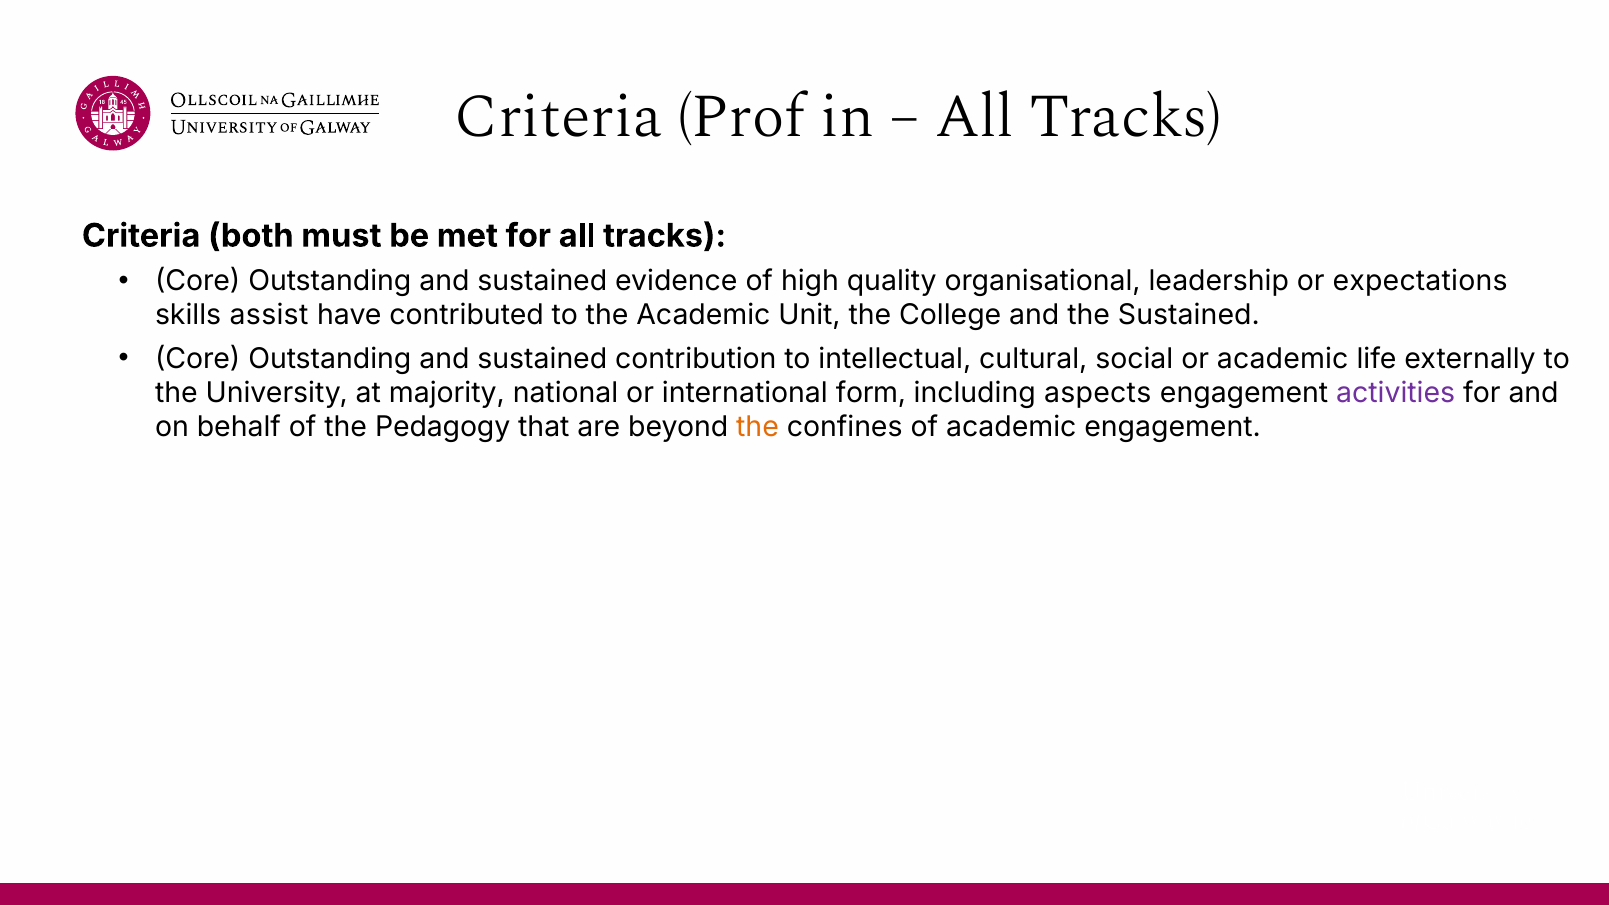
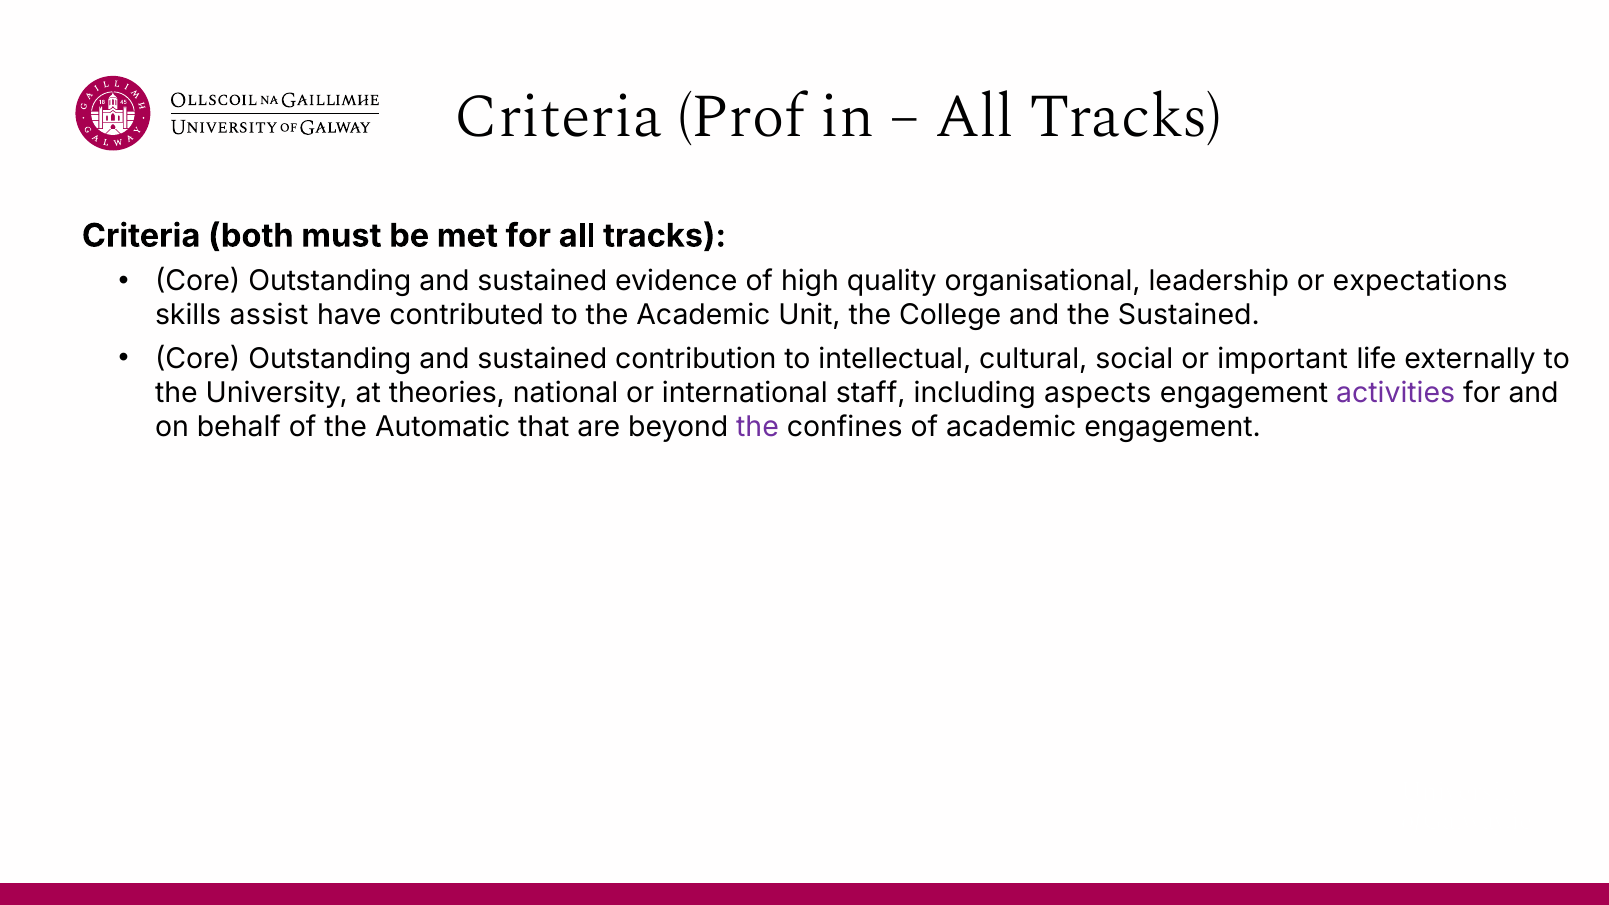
or academic: academic -> important
majority: majority -> theories
form: form -> staff
Pedagogy: Pedagogy -> Automatic
the at (758, 427) colour: orange -> purple
